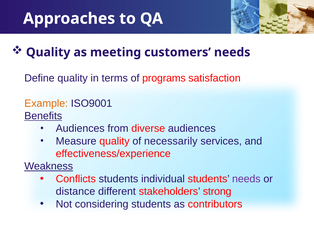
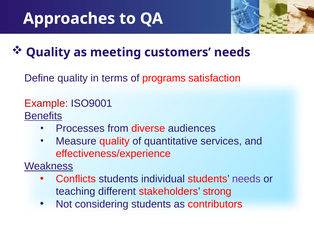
Example colour: orange -> red
Audiences at (80, 128): Audiences -> Processes
necessarily: necessarily -> quantitative
distance: distance -> teaching
